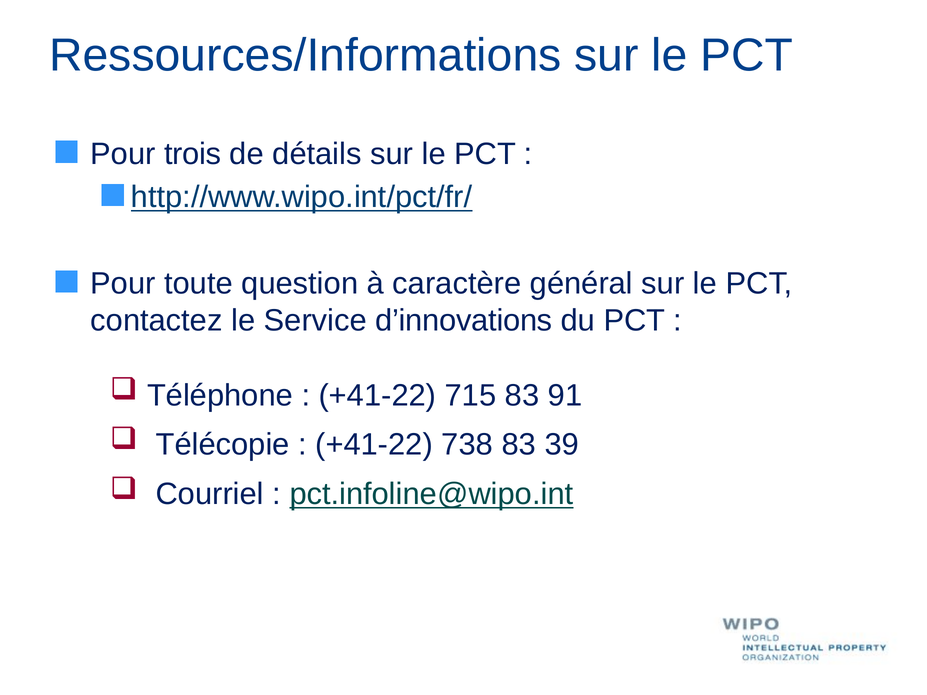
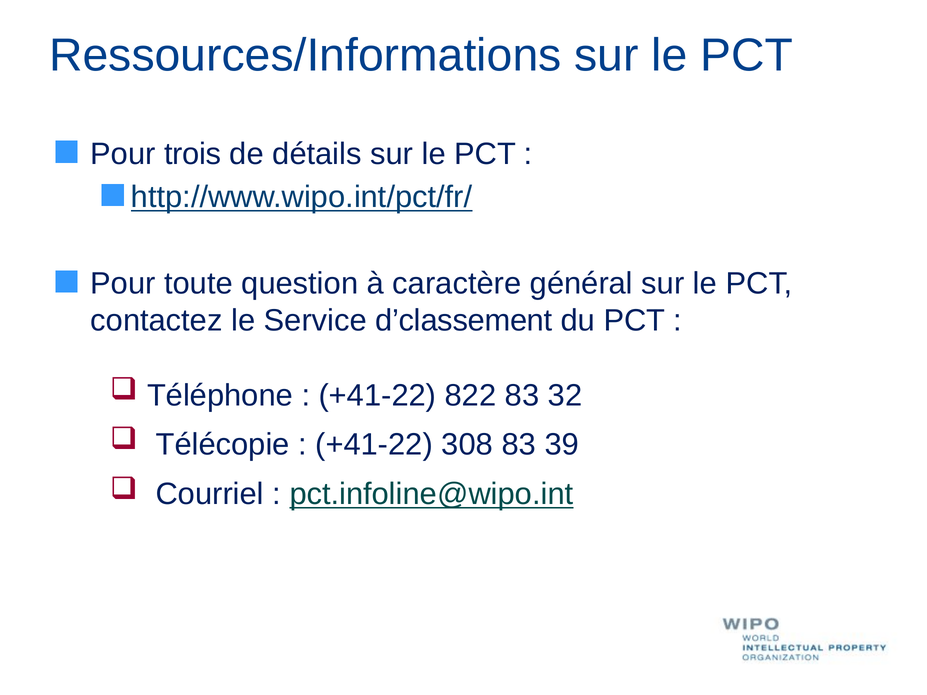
d’innovations: d’innovations -> d’classement
715: 715 -> 822
91: 91 -> 32
738: 738 -> 308
